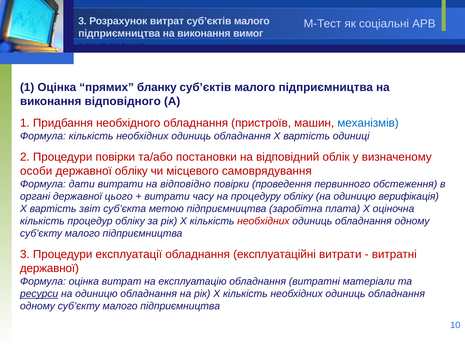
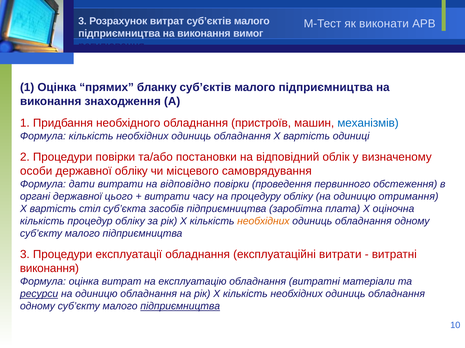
соціальні: соціальні -> виконати
відповідного: відповідного -> знаходження
верифікація: верифікація -> отримання
звіт: звіт -> стіл
метою: метою -> засобів
необхідних at (263, 222) colour: red -> orange
державної at (49, 269): державної -> виконання
підприємництва at (180, 307) underline: none -> present
